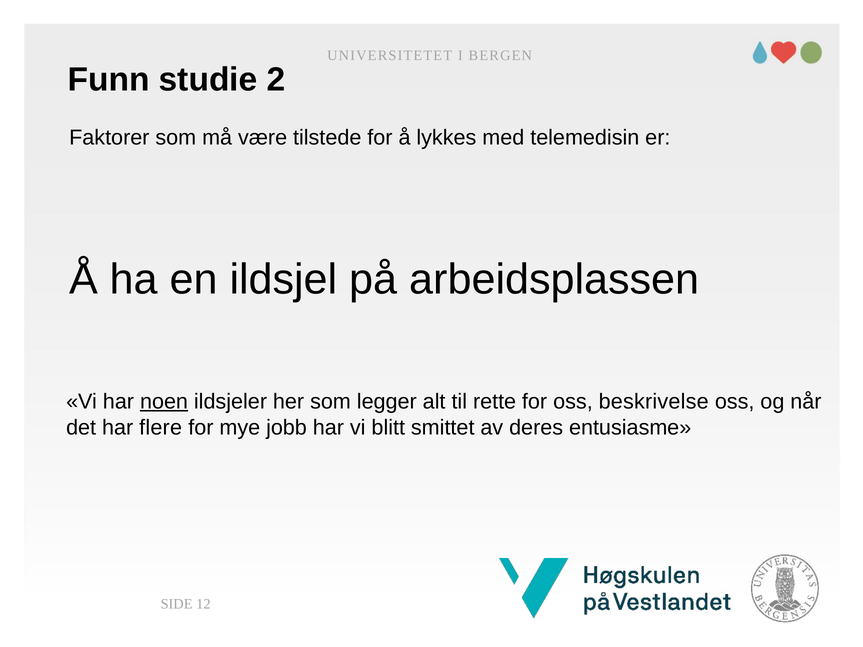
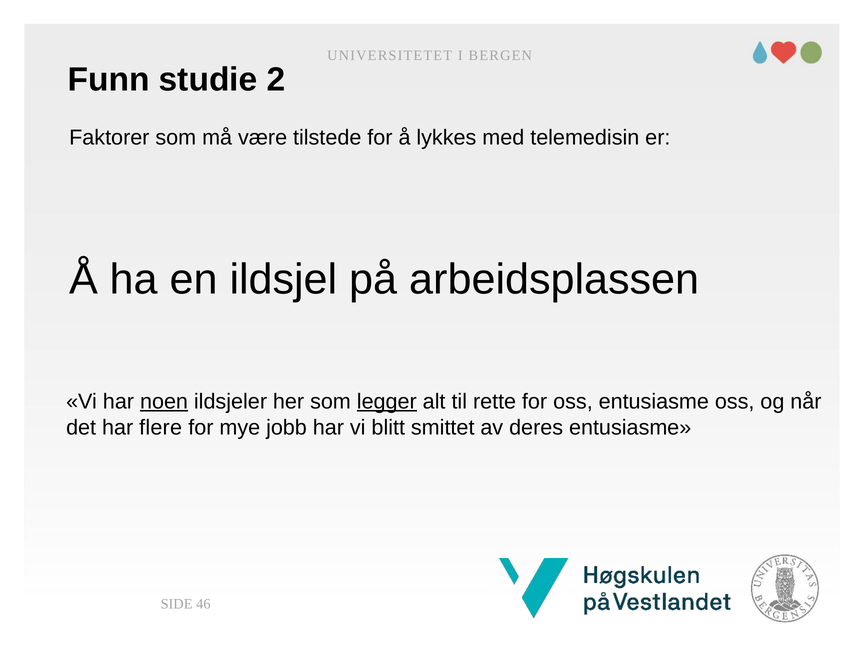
legger underline: none -> present
oss beskrivelse: beskrivelse -> entusiasme
12: 12 -> 46
